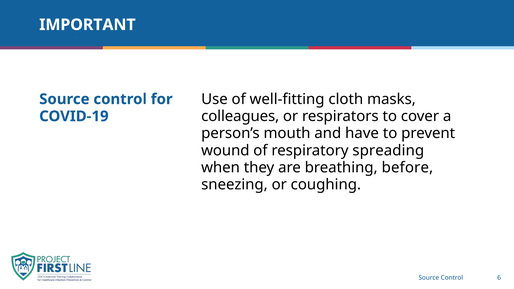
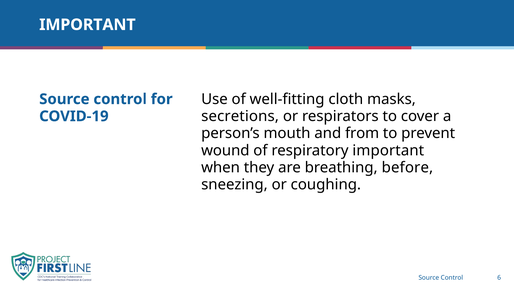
colleagues: colleagues -> secretions
have: have -> from
respiratory spreading: spreading -> important
